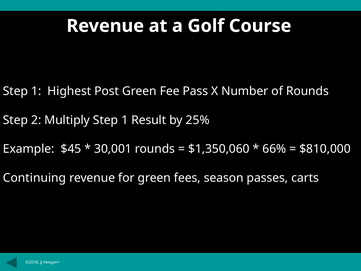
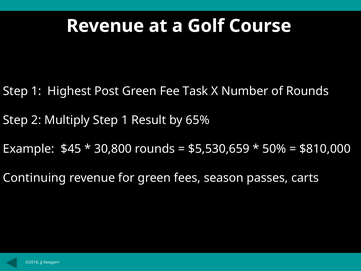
Pass: Pass -> Task
25%: 25% -> 65%
30,001: 30,001 -> 30,800
$1,350,060: $1,350,060 -> $5,530,659
66%: 66% -> 50%
